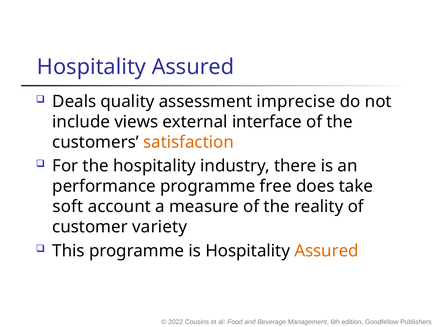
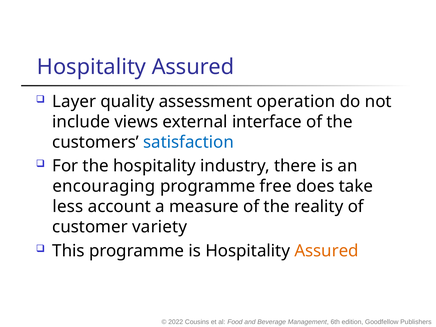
Deals: Deals -> Layer
imprecise: imprecise -> operation
satisfaction colour: orange -> blue
performance: performance -> encouraging
soft: soft -> less
